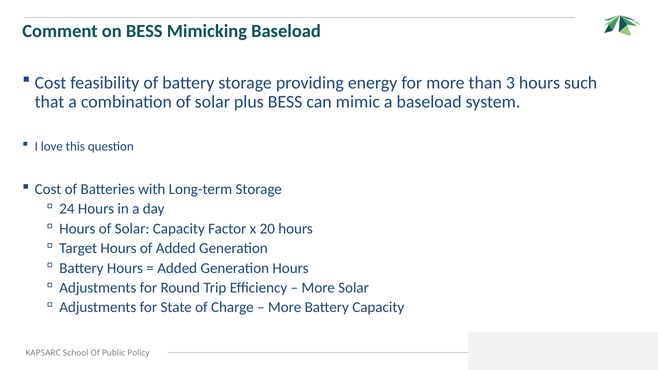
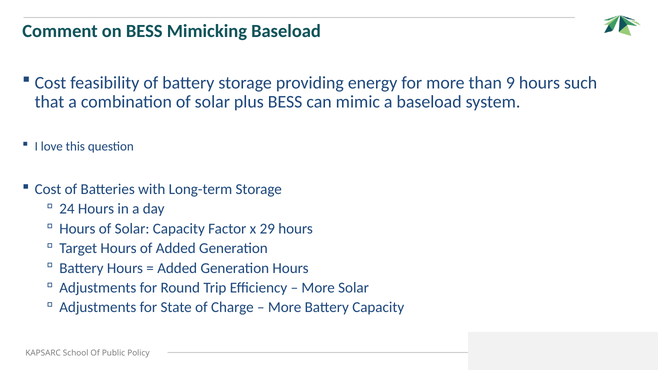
3: 3 -> 9
20: 20 -> 29
